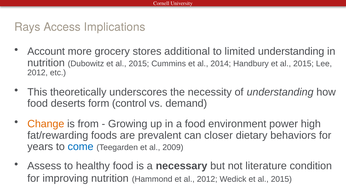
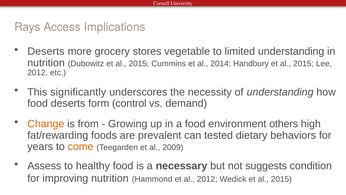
Account at (46, 51): Account -> Deserts
additional: additional -> vegetable
theoretically: theoretically -> significantly
power: power -> others
closer: closer -> tested
come colour: blue -> orange
literature: literature -> suggests
